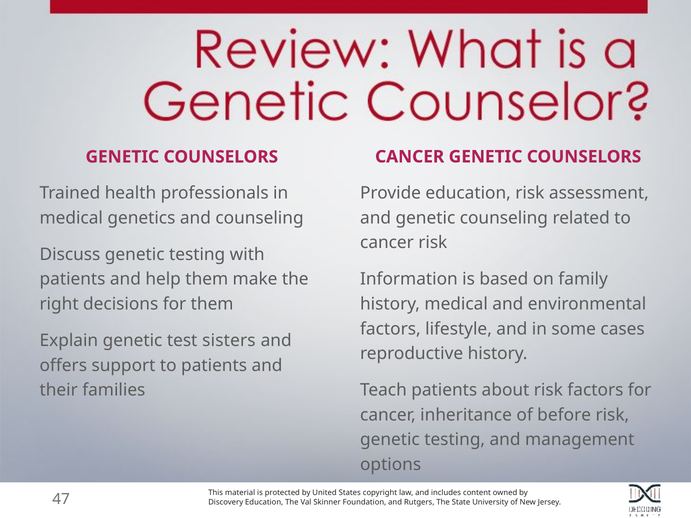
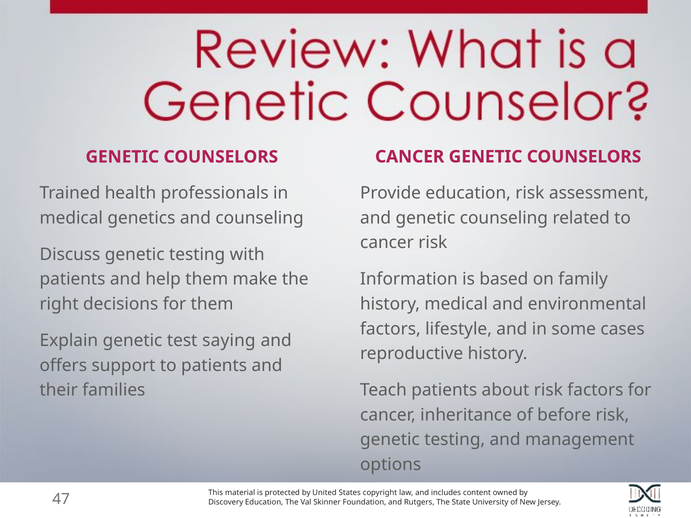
sisters: sisters -> saying
